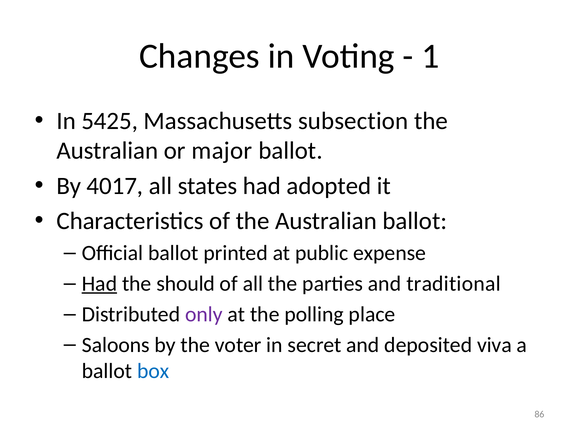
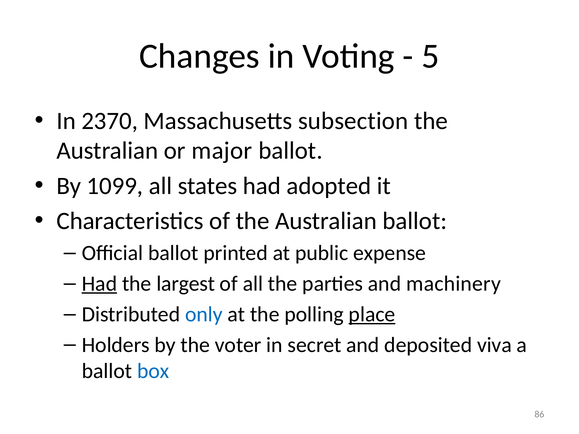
1: 1 -> 5
5425: 5425 -> 2370
4017: 4017 -> 1099
should: should -> largest
traditional: traditional -> machinery
only colour: purple -> blue
place underline: none -> present
Saloons: Saloons -> Holders
